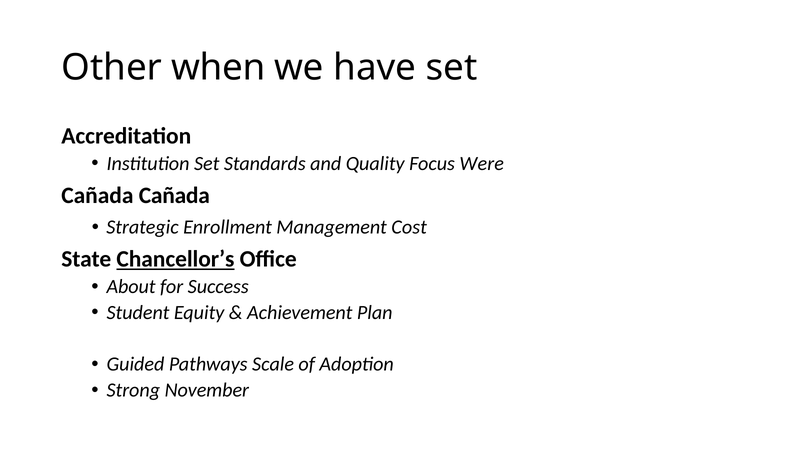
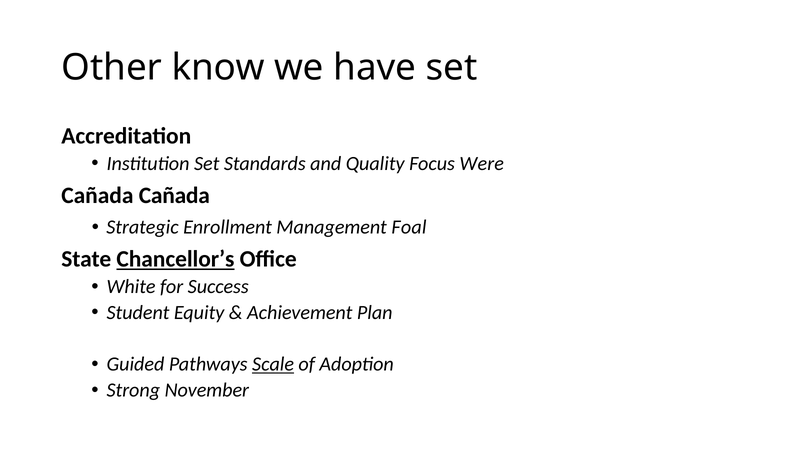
when: when -> know
Cost: Cost -> Foal
About: About -> White
Scale underline: none -> present
